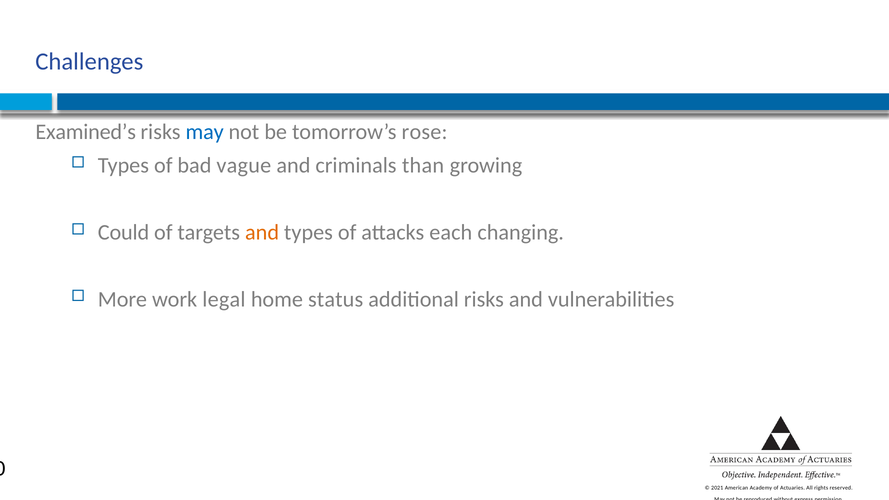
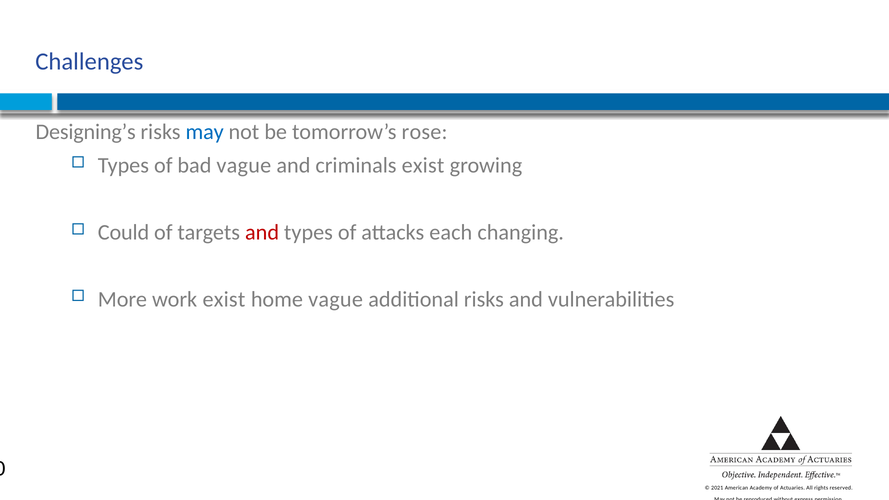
Examined’s: Examined’s -> Designing’s
criminals than: than -> exist
and at (262, 232) colour: orange -> red
work legal: legal -> exist
home status: status -> vague
